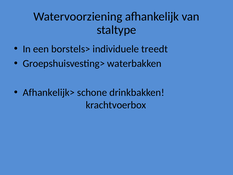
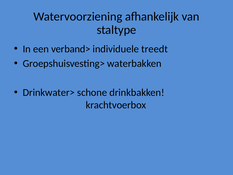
borstels>: borstels> -> verband>
Afhankelijk>: Afhankelijk> -> Drinkwater>
